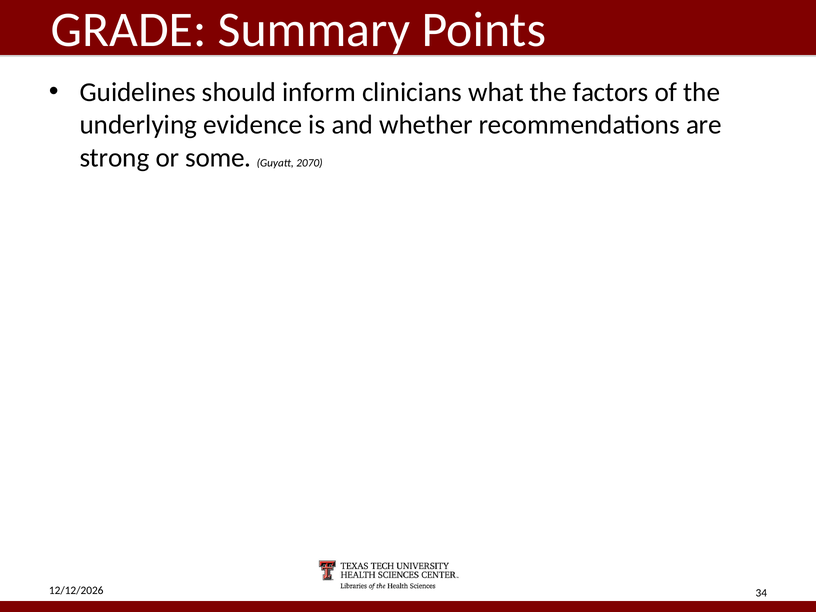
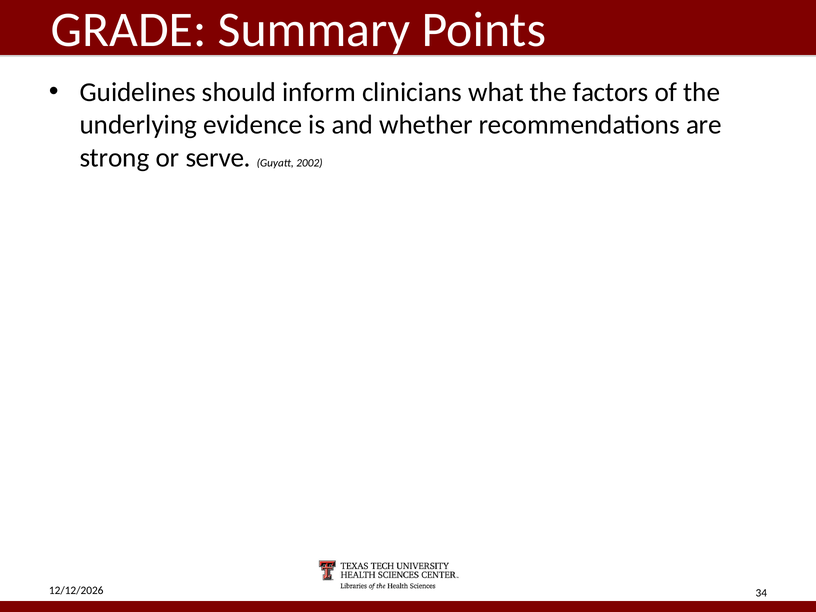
some: some -> serve
2070: 2070 -> 2002
